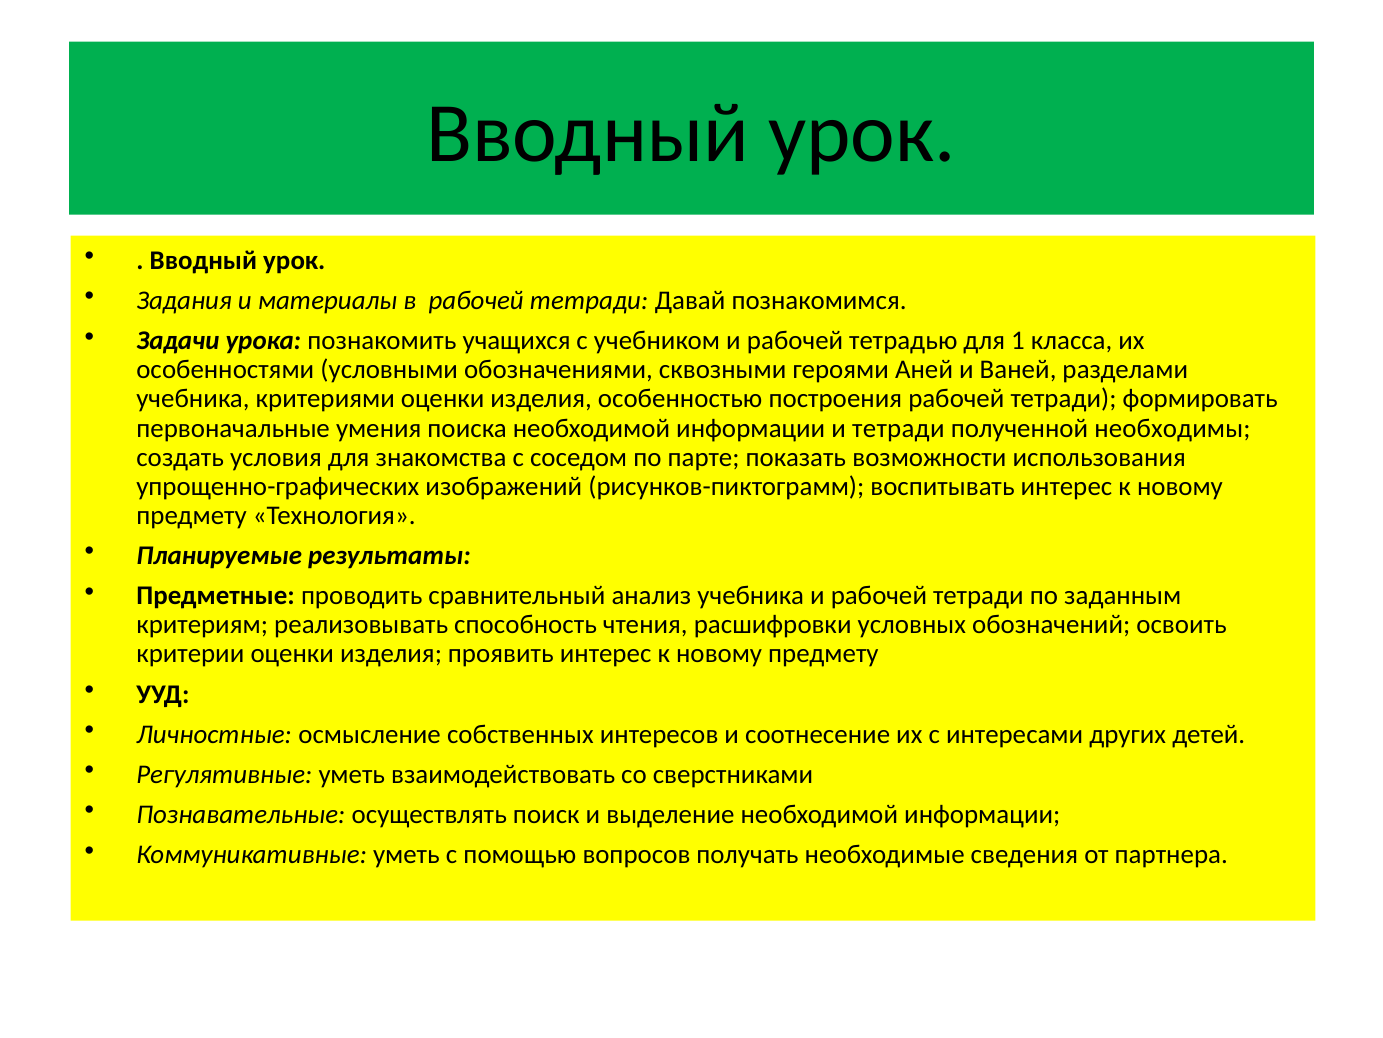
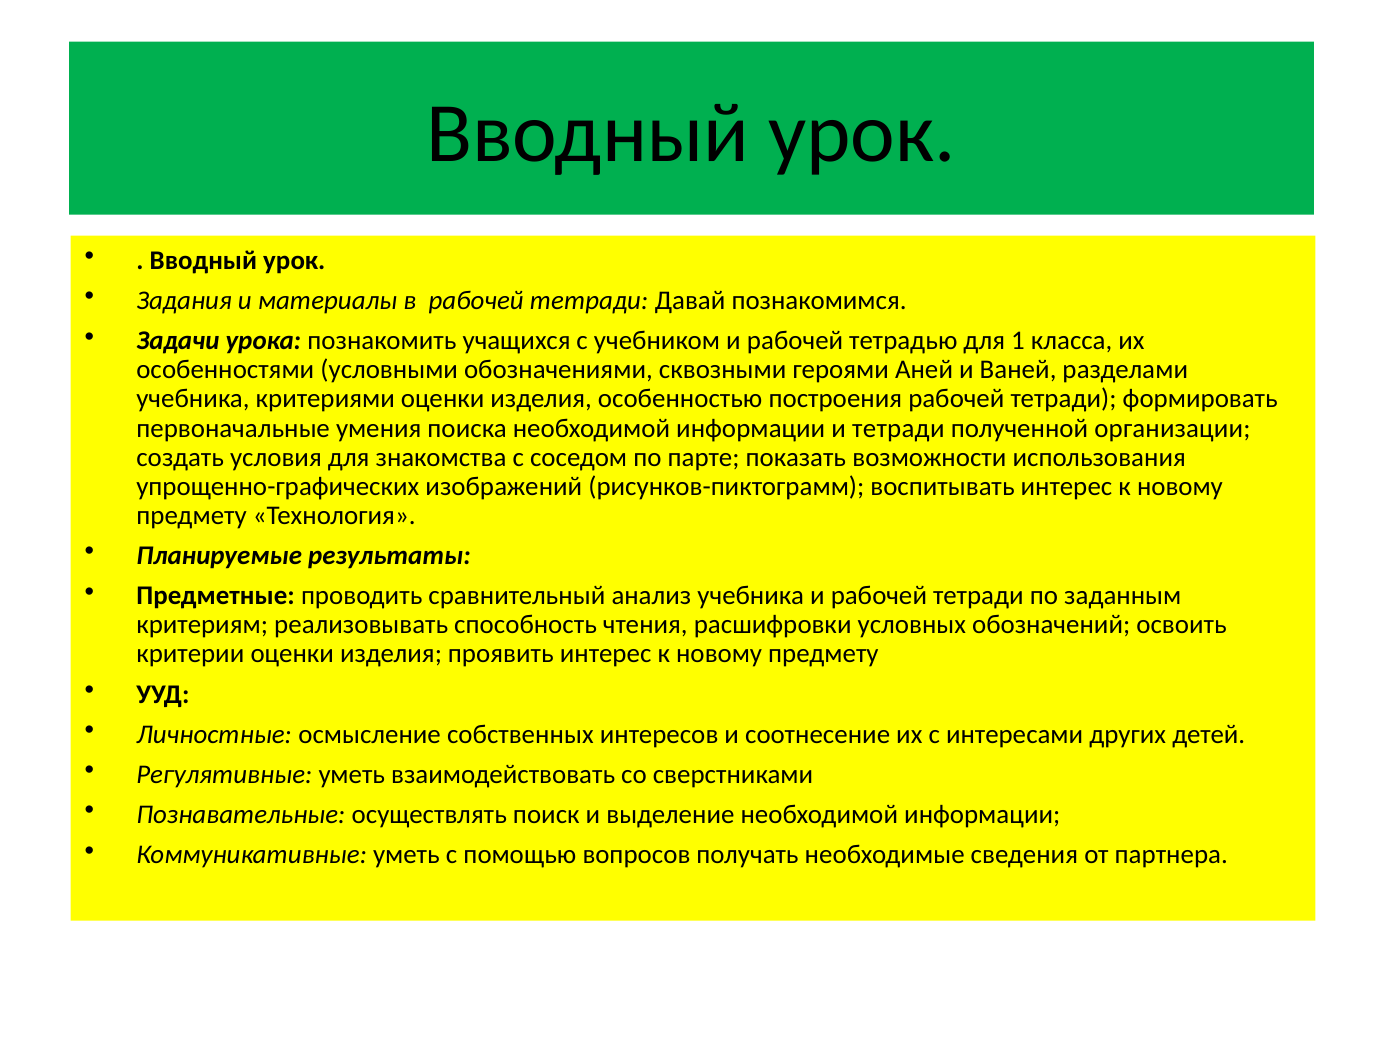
необходимы: необходимы -> организации
